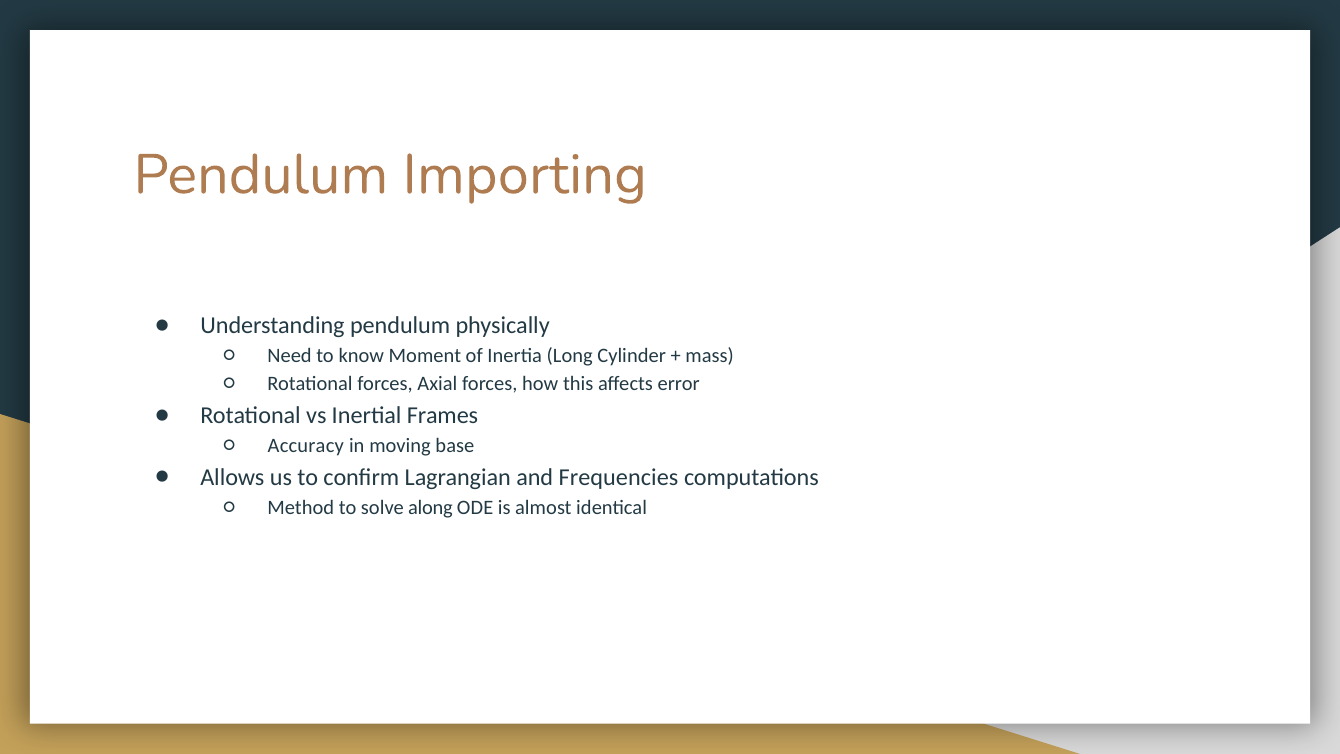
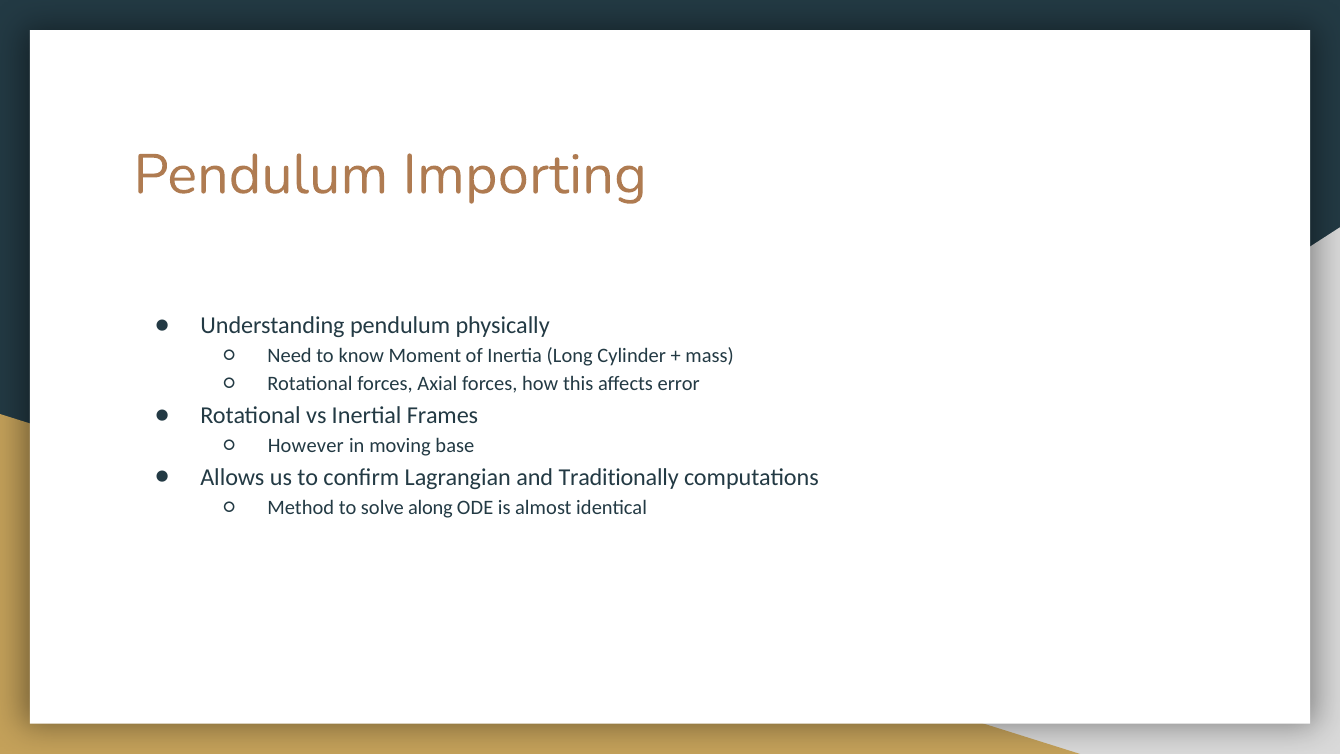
Accuracy: Accuracy -> However
Frequencies: Frequencies -> Traditionally
